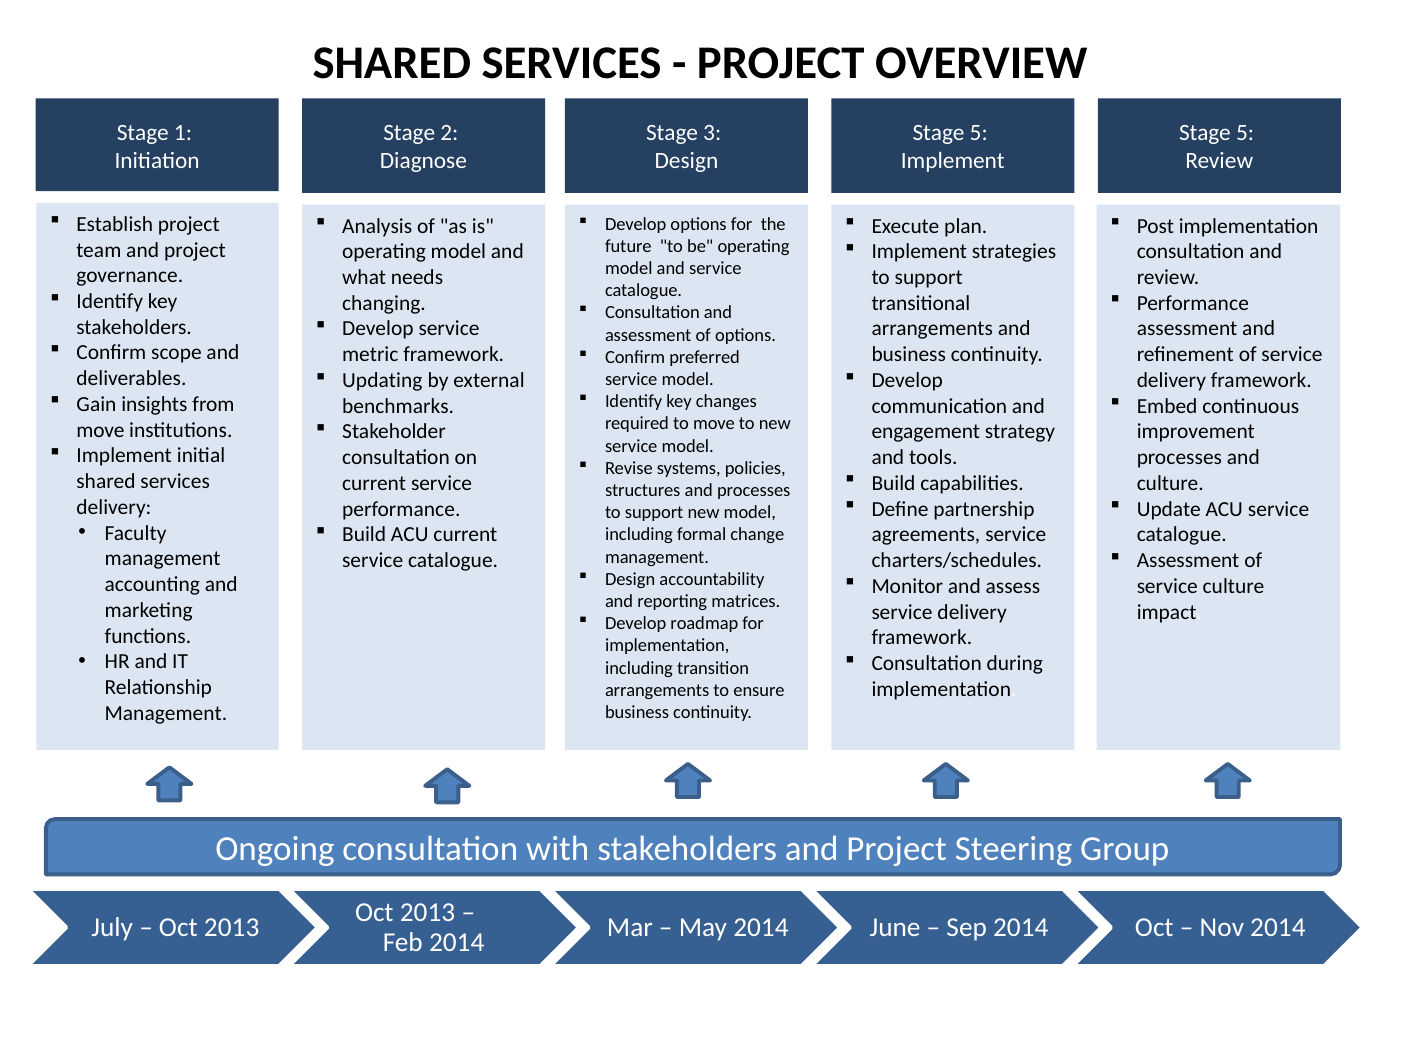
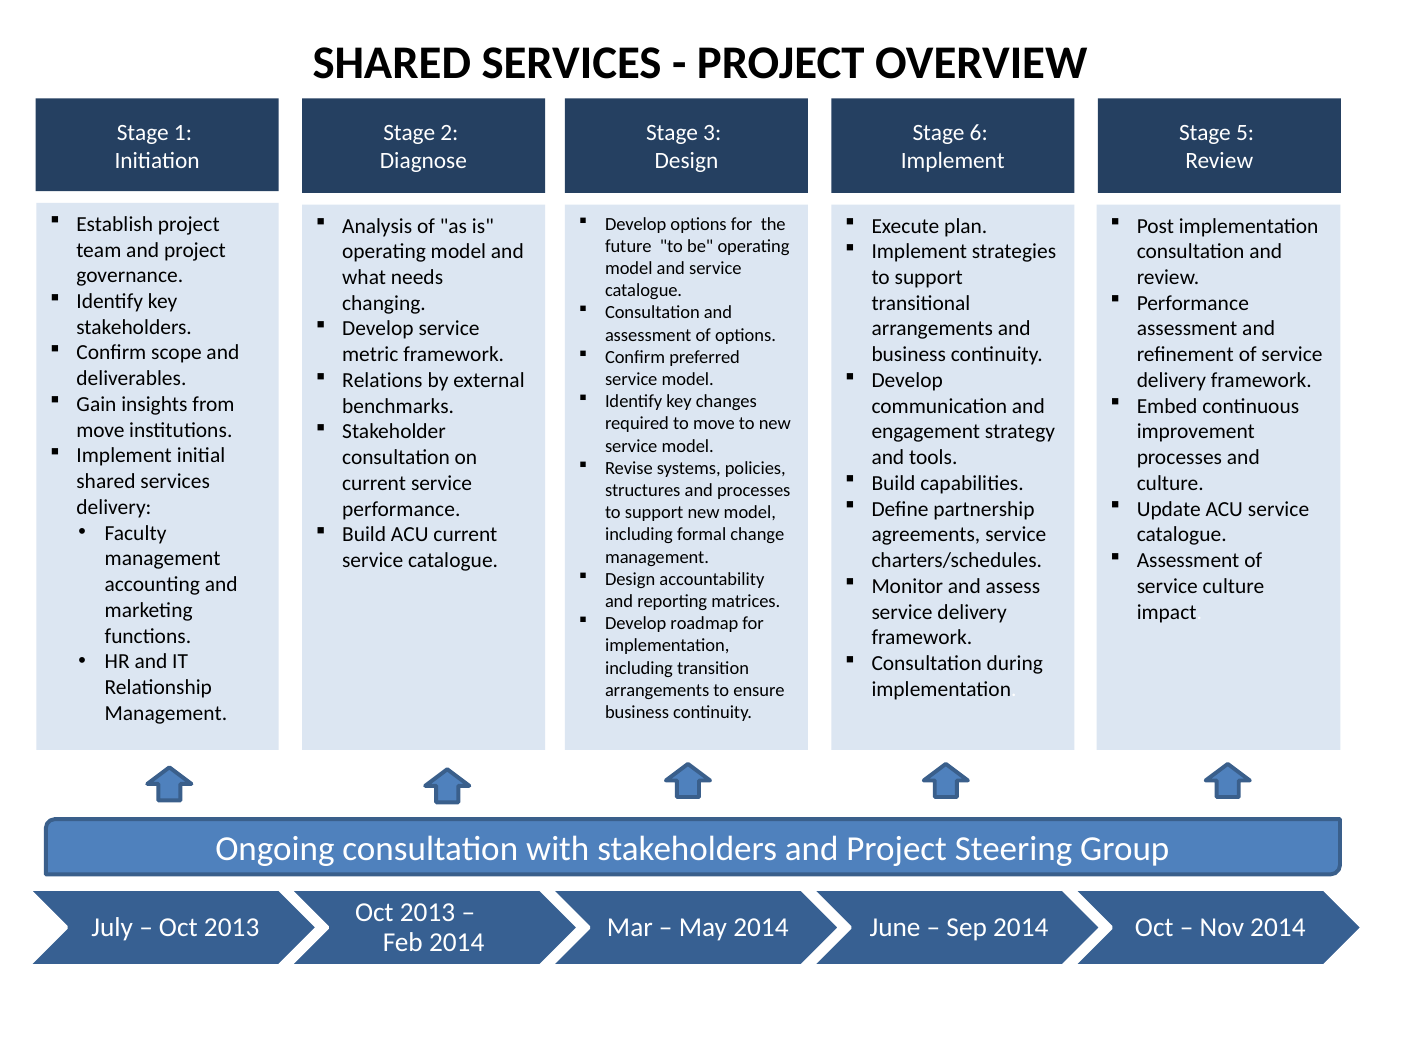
5 at (979, 133): 5 -> 6
Updating: Updating -> Relations
